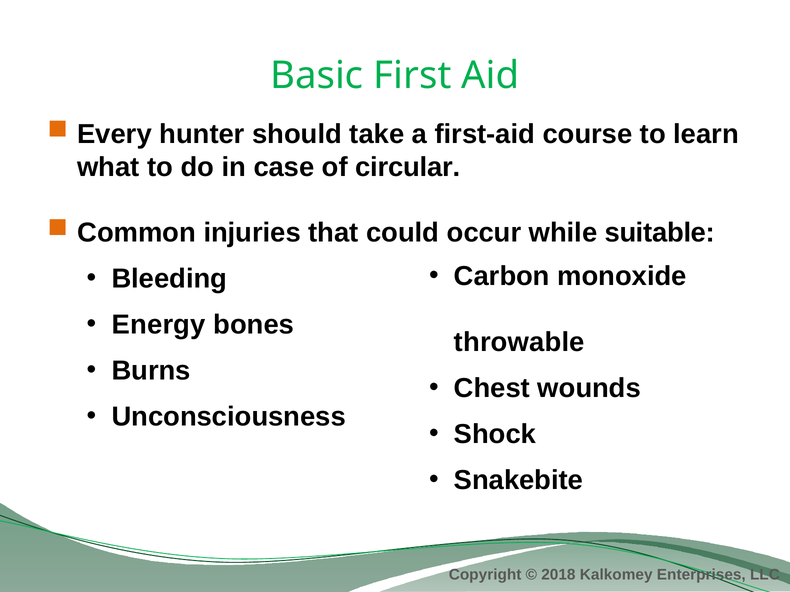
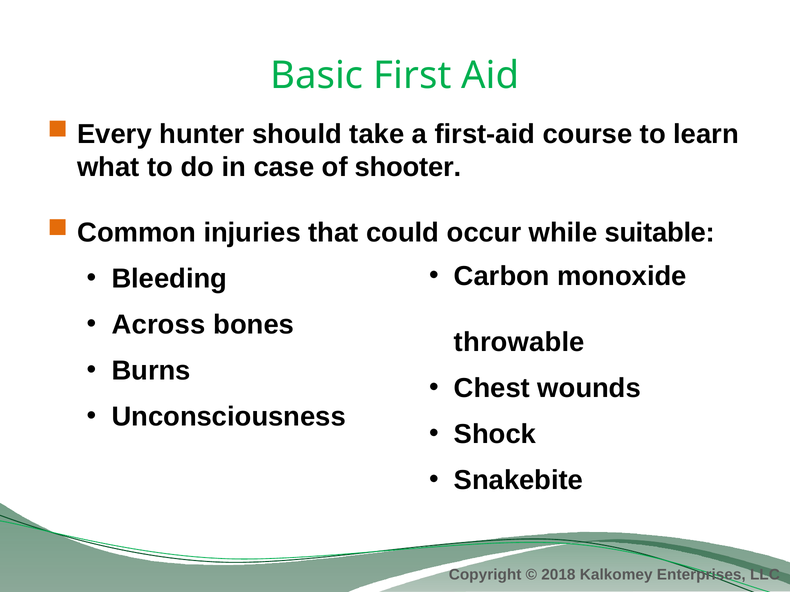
circular: circular -> shooter
Energy: Energy -> Across
